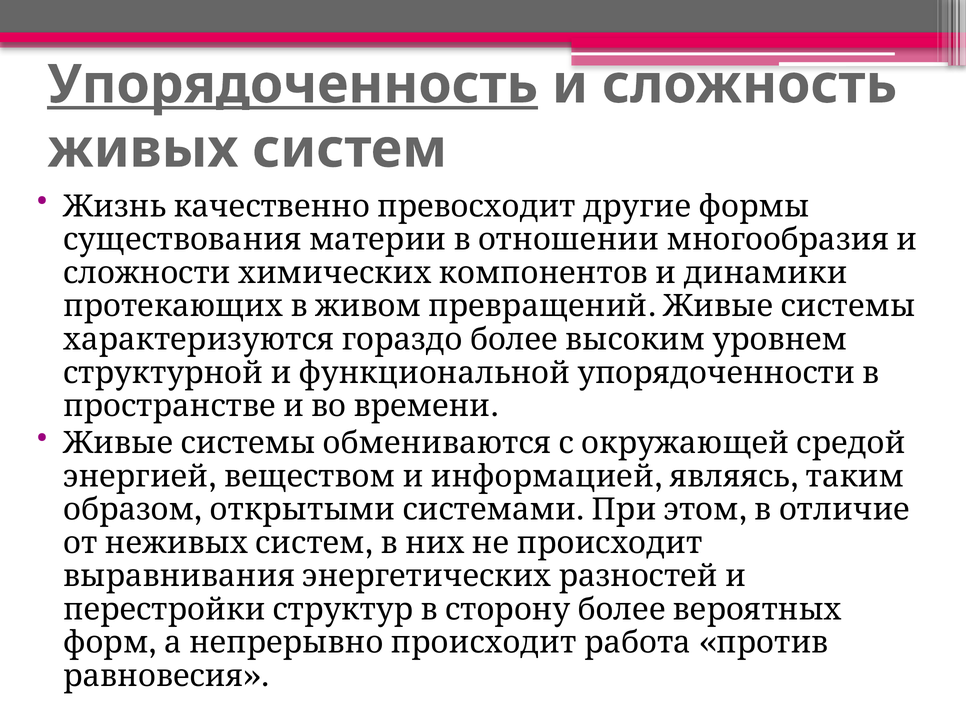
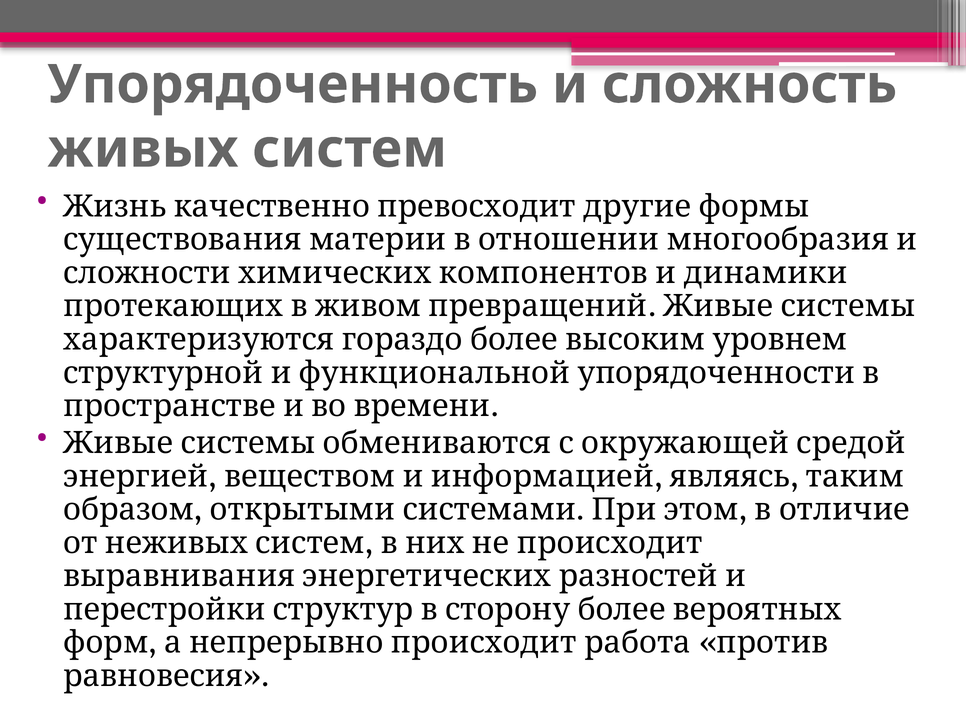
Упорядоченность underline: present -> none
